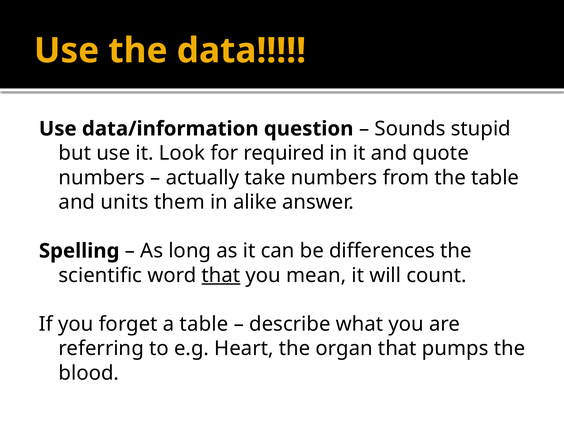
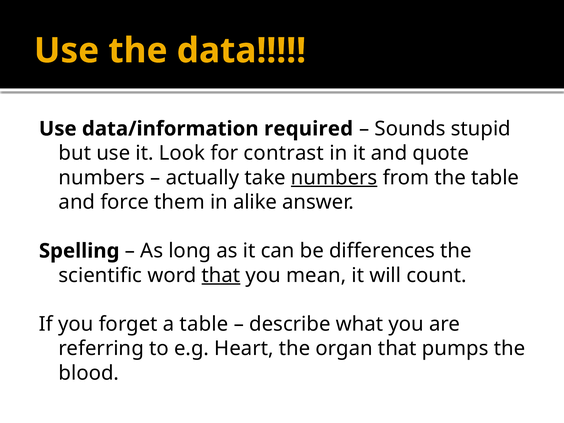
question: question -> required
required: required -> contrast
numbers at (334, 178) underline: none -> present
units: units -> force
